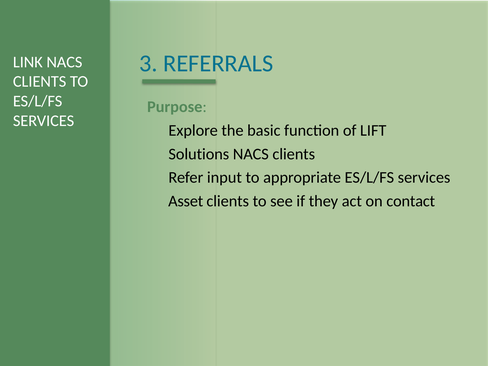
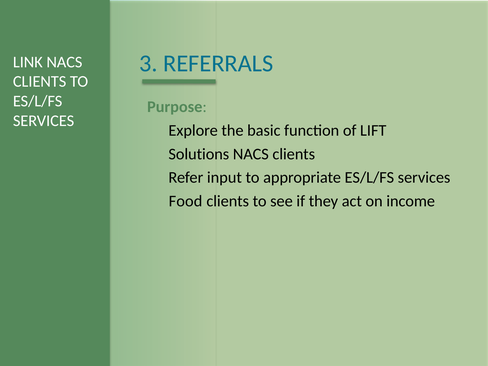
Asset: Asset -> Food
contact: contact -> income
